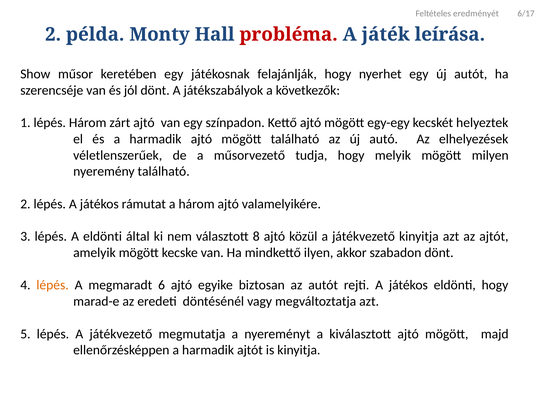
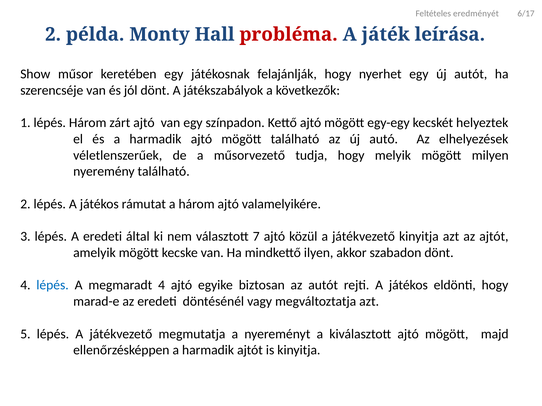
A eldönti: eldönti -> eredeti
8: 8 -> 7
lépés at (53, 285) colour: orange -> blue
megmaradt 6: 6 -> 4
